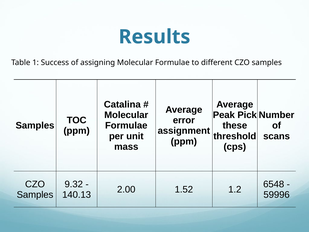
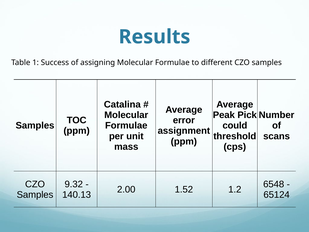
these: these -> could
59996: 59996 -> 65124
